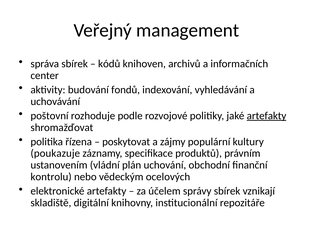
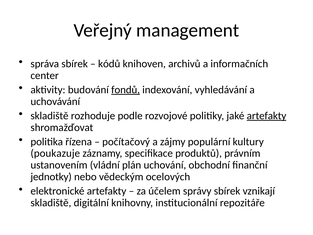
fondů underline: none -> present
poštovní at (50, 116): poštovní -> skladiště
poskytovat: poskytovat -> počítačový
kontrolu: kontrolu -> jednotky
